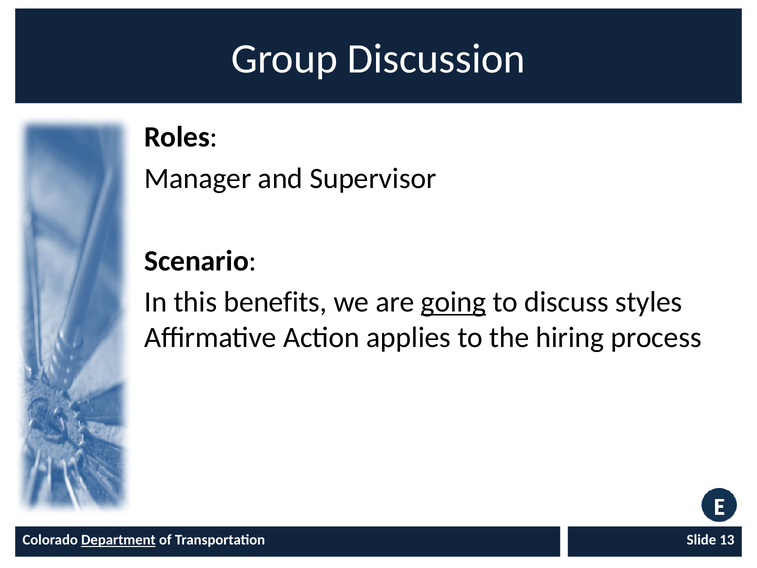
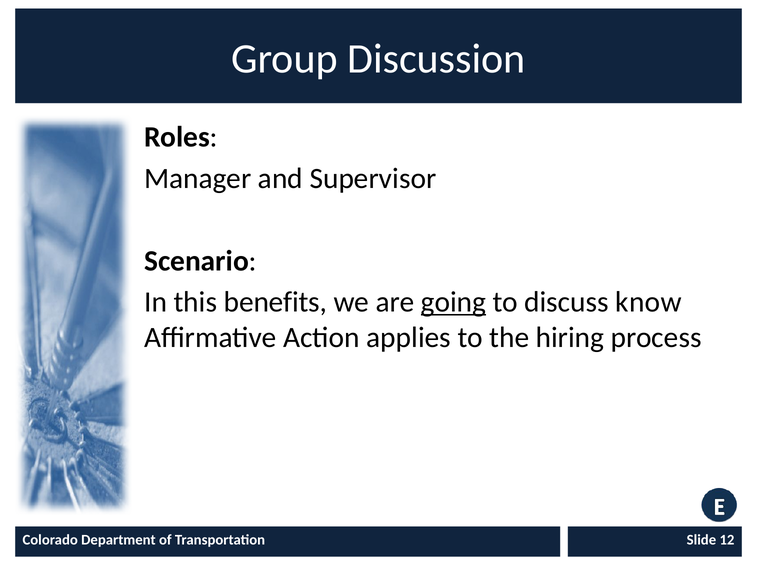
styles: styles -> know
Department underline: present -> none
13: 13 -> 12
